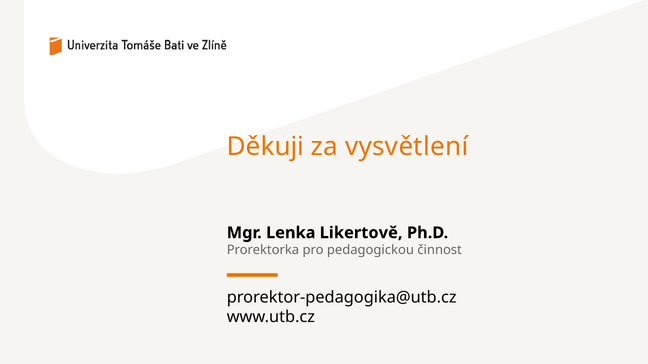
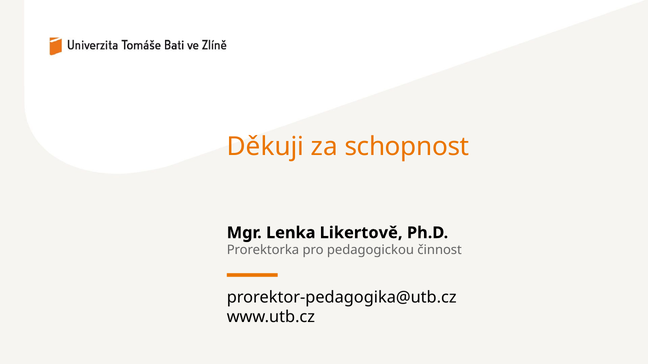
vysvětlení: vysvětlení -> schopnost
